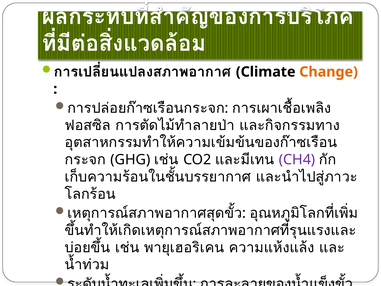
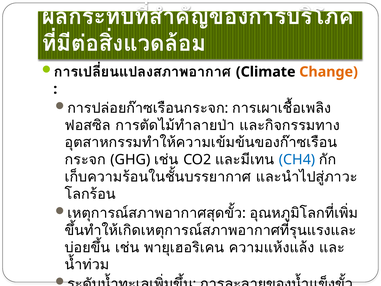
CH4 colour: purple -> blue
